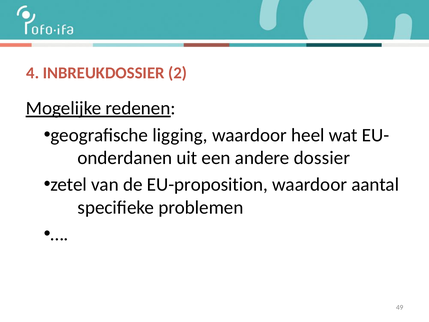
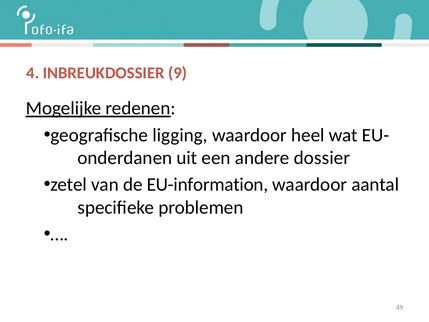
2: 2 -> 9
EU-proposition: EU-proposition -> EU-information
